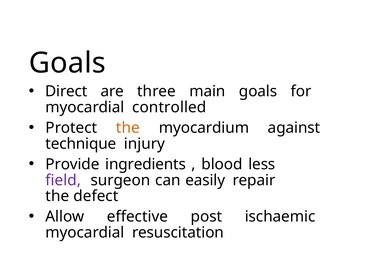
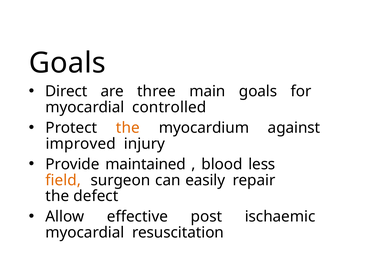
technique: technique -> improved
ingredients: ingredients -> maintained
ﬁeld colour: purple -> orange
